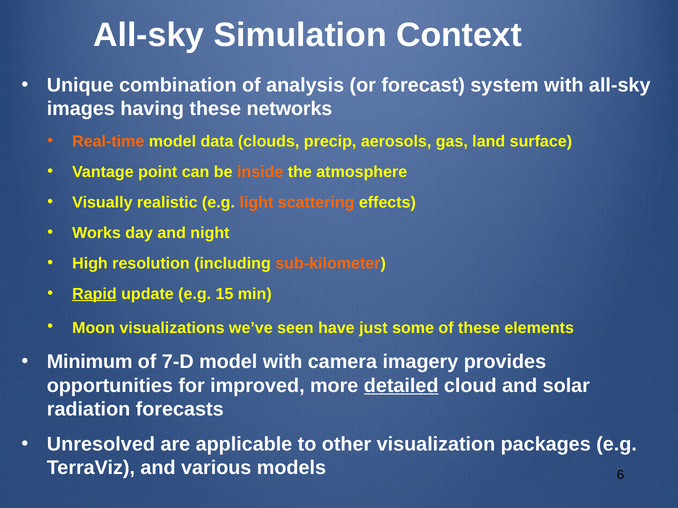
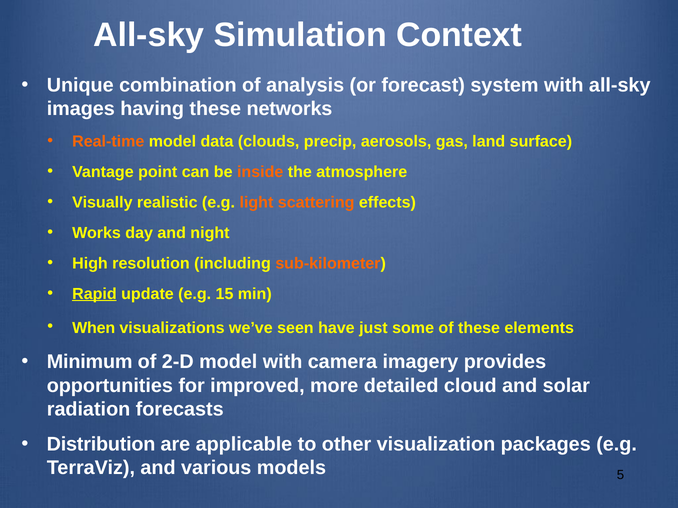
Moon: Moon -> When
7-D: 7-D -> 2-D
detailed underline: present -> none
Unresolved: Unresolved -> Distribution
6: 6 -> 5
